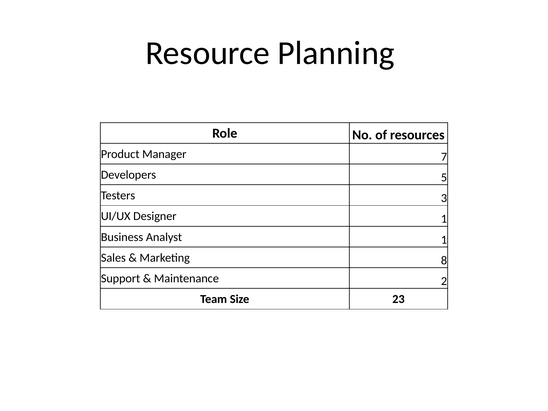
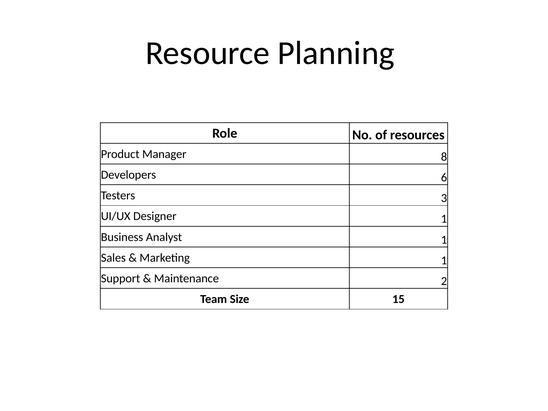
7: 7 -> 8
5: 5 -> 6
Marketing 8: 8 -> 1
23: 23 -> 15
